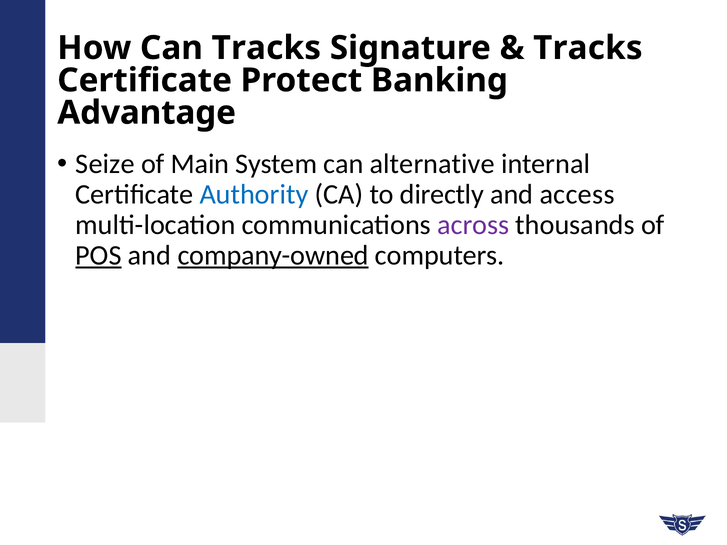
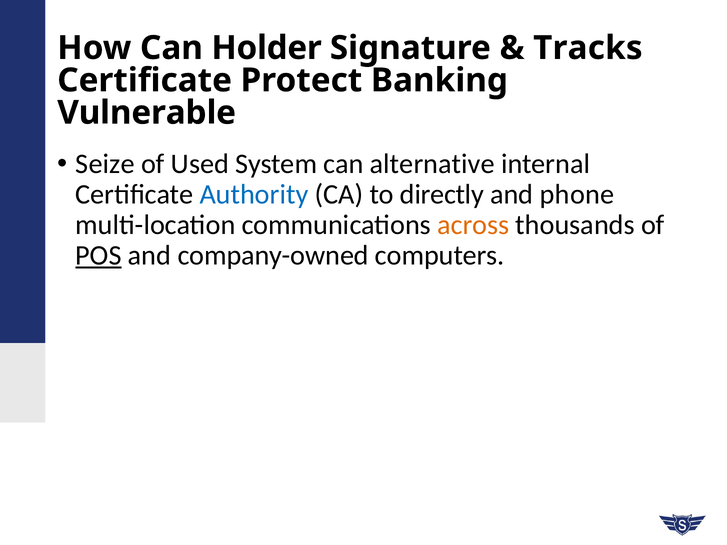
Can Tracks: Tracks -> Holder
Advantage: Advantage -> Vulnerable
Main: Main -> Used
access: access -> phone
across colour: purple -> orange
company-owned underline: present -> none
